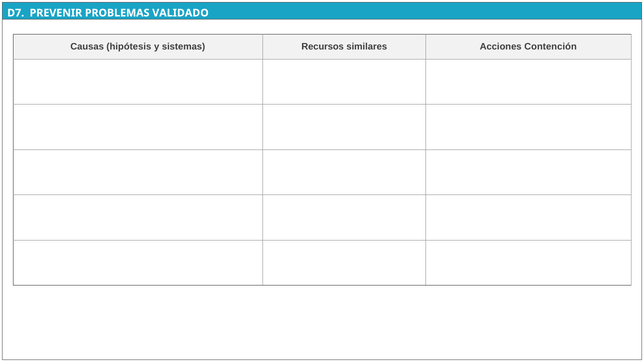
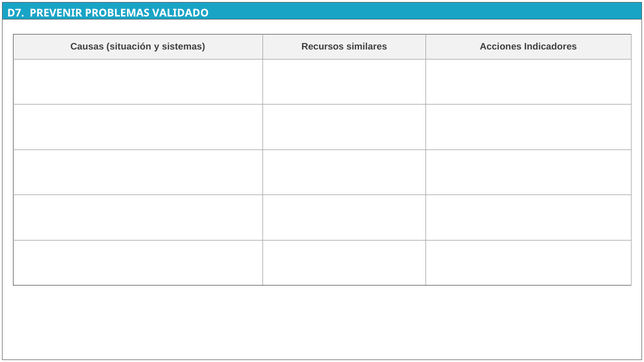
hipótesis: hipótesis -> situación
Contención: Contención -> Indicadores
